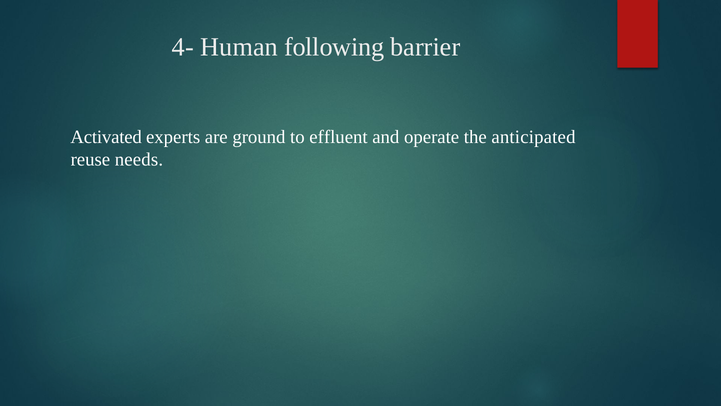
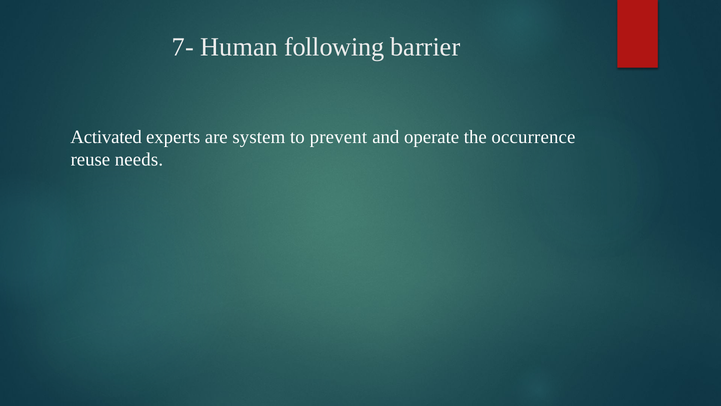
4-: 4- -> 7-
ground: ground -> system
effluent: effluent -> prevent
anticipated: anticipated -> occurrence
